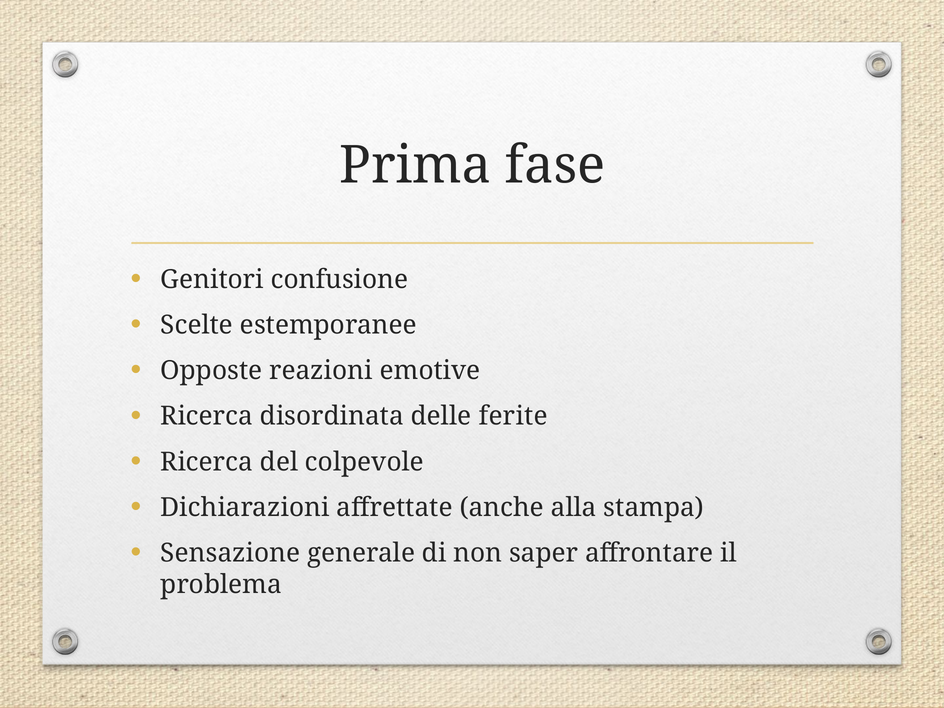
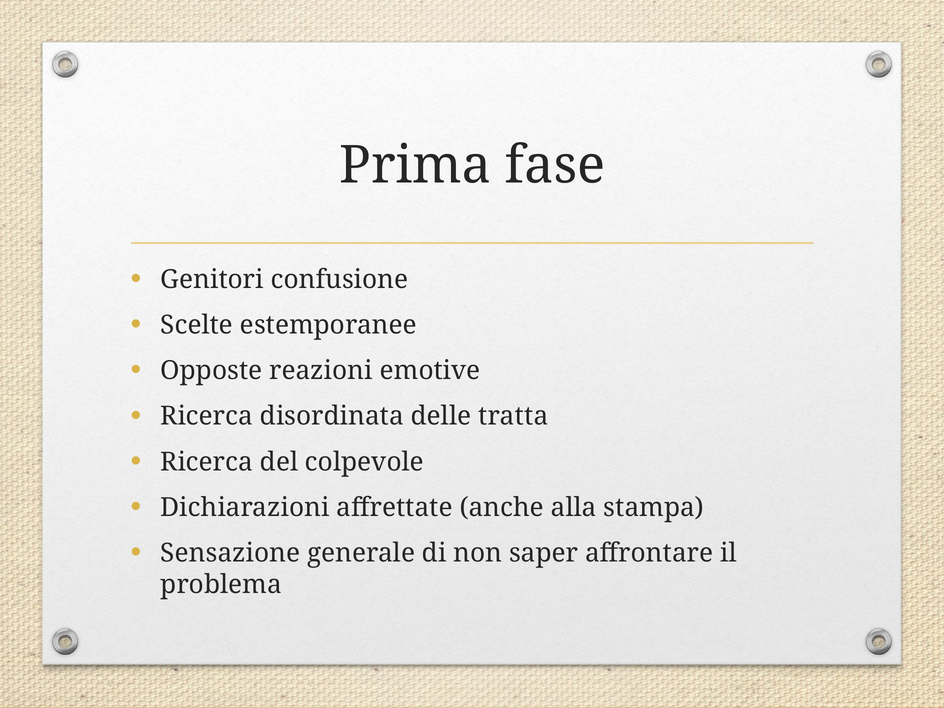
ferite: ferite -> tratta
